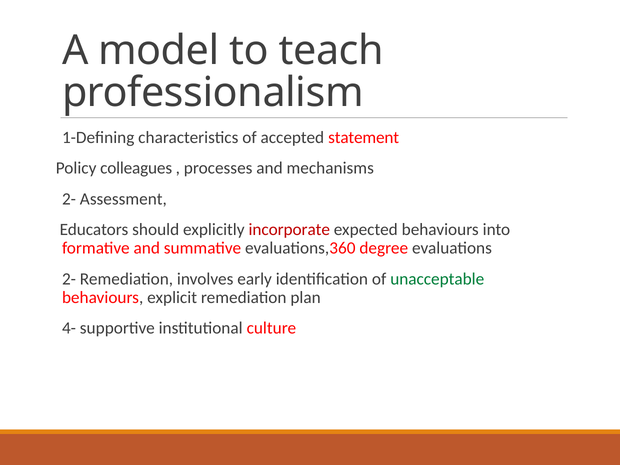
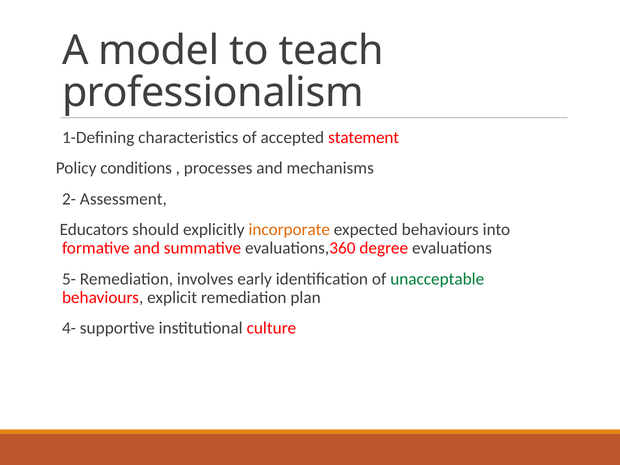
colleagues: colleagues -> conditions
incorporate colour: red -> orange
2- at (69, 279): 2- -> 5-
